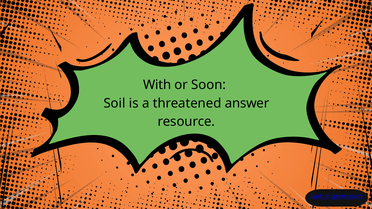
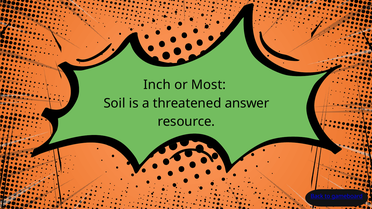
With: With -> Inch
Soon: Soon -> Most
